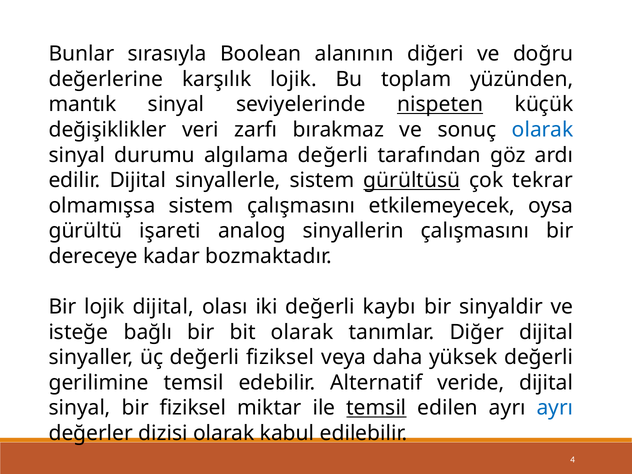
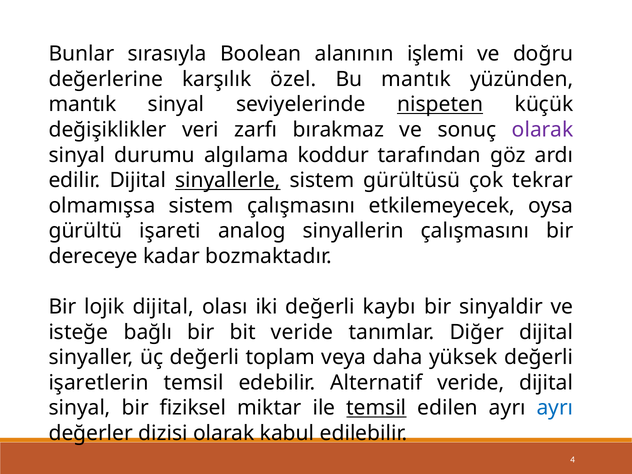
diğeri: diğeri -> işlemi
karşılık lojik: lojik -> özel
Bu toplam: toplam -> mantık
olarak at (543, 130) colour: blue -> purple
algılama değerli: değerli -> koddur
sinyallerle underline: none -> present
gürültüsü underline: present -> none
bit olarak: olarak -> veride
değerli fiziksel: fiziksel -> toplam
gerilimine: gerilimine -> işaretlerin
